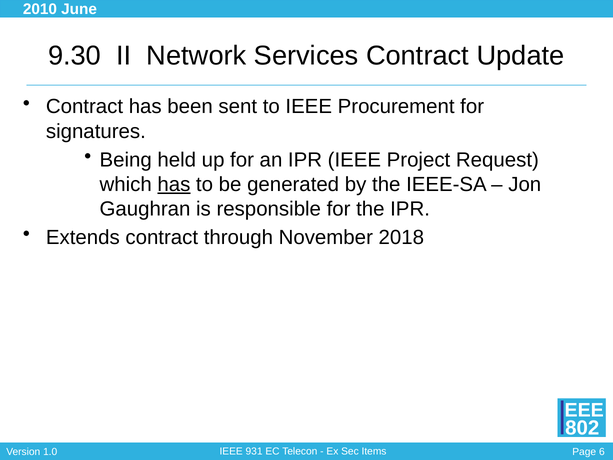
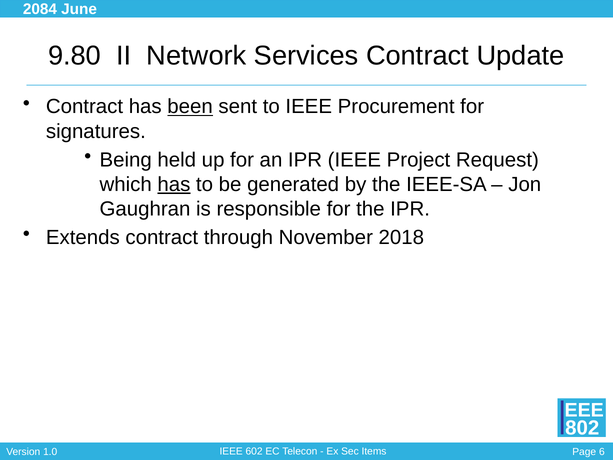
2010: 2010 -> 2084
9.30: 9.30 -> 9.80
been underline: none -> present
931: 931 -> 602
